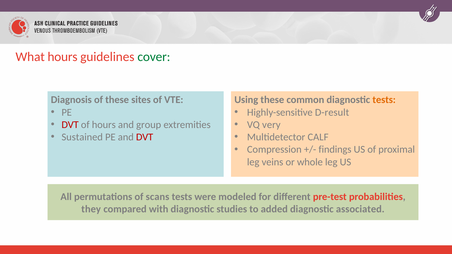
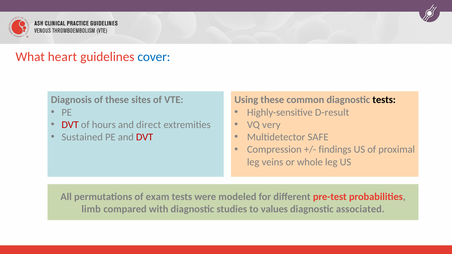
What hours: hours -> heart
cover colour: green -> blue
tests at (384, 100) colour: orange -> black
group: group -> direct
CALF: CALF -> SAFE
scans: scans -> exam
they: they -> limb
added: added -> values
